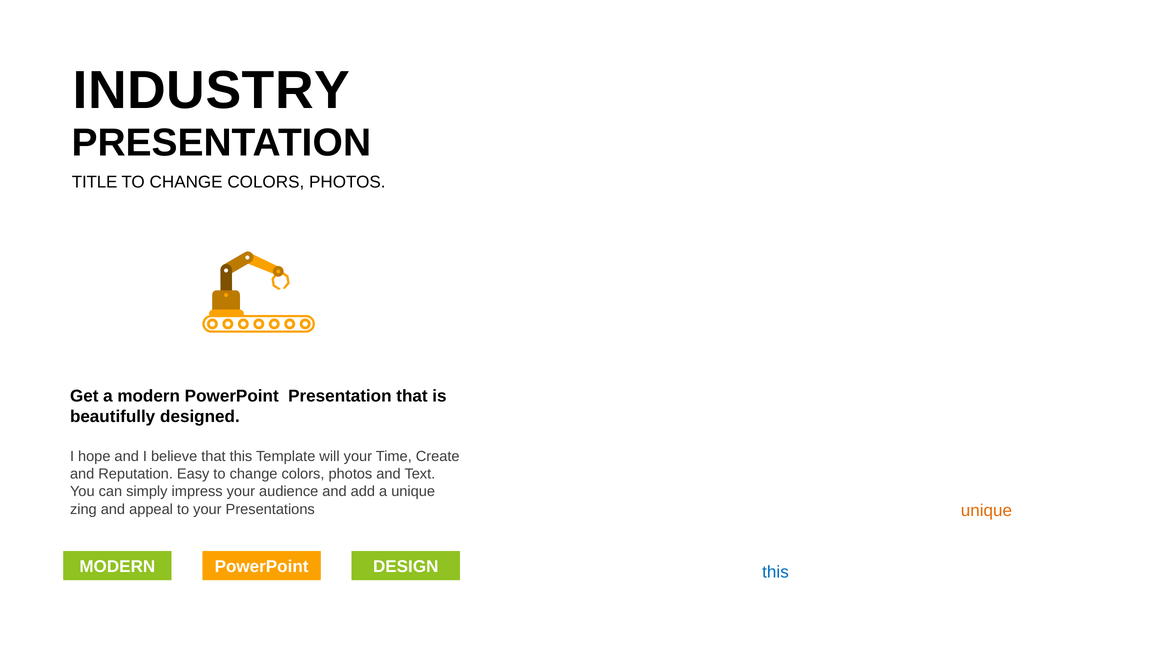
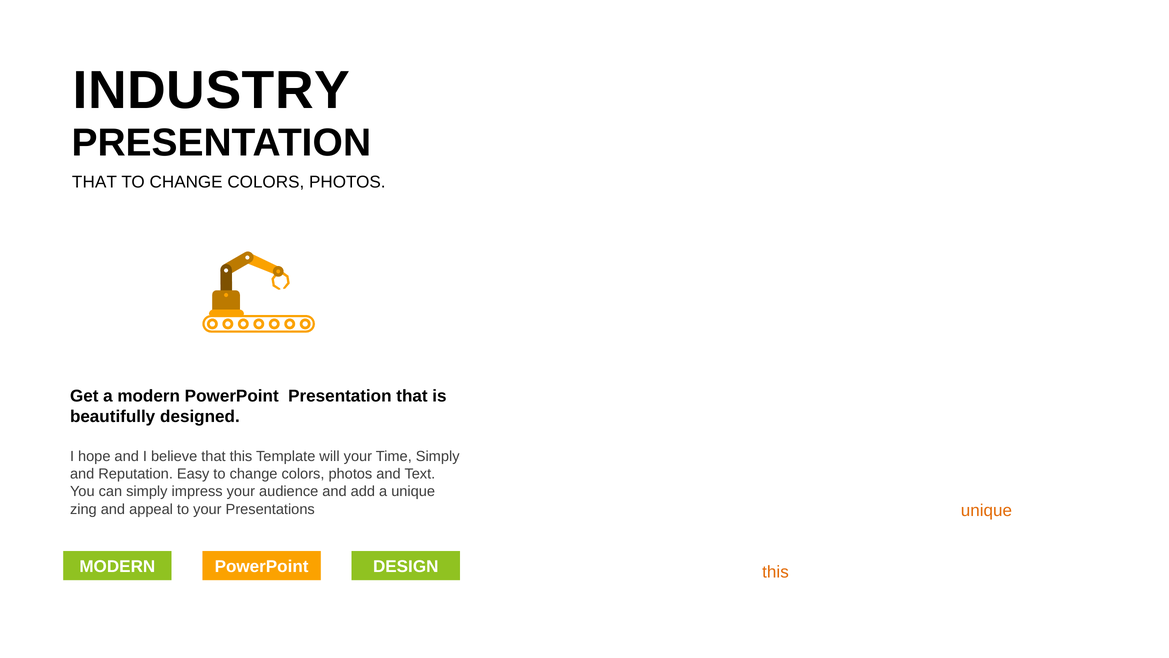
TITLE at (95, 182): TITLE -> THAT
Time Create: Create -> Simply
this at (776, 572) colour: blue -> orange
